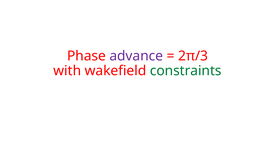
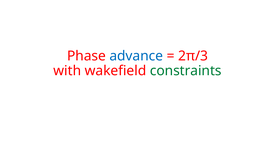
advance colour: purple -> blue
